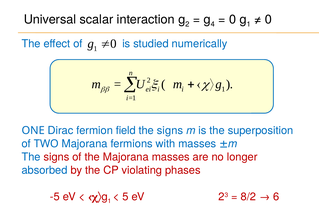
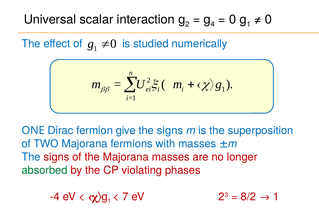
field: field -> give
absorbed colour: blue -> green
-5: -5 -> -4
5: 5 -> 7
6 at (276, 196): 6 -> 1
